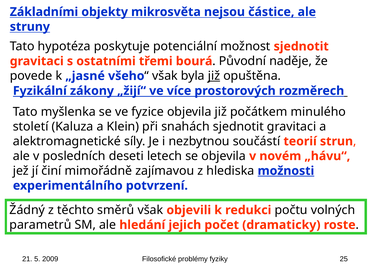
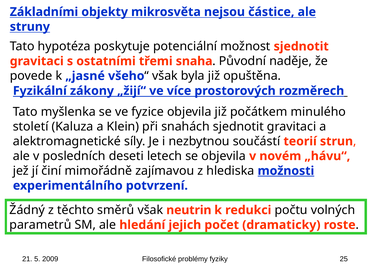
bourá: bourá -> snaha
již at (214, 76) underline: present -> none
objevili: objevili -> neutrin
